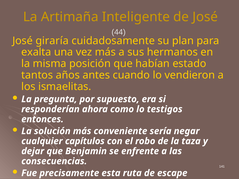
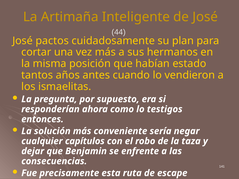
giraría: giraría -> pactos
exalta: exalta -> cortar
